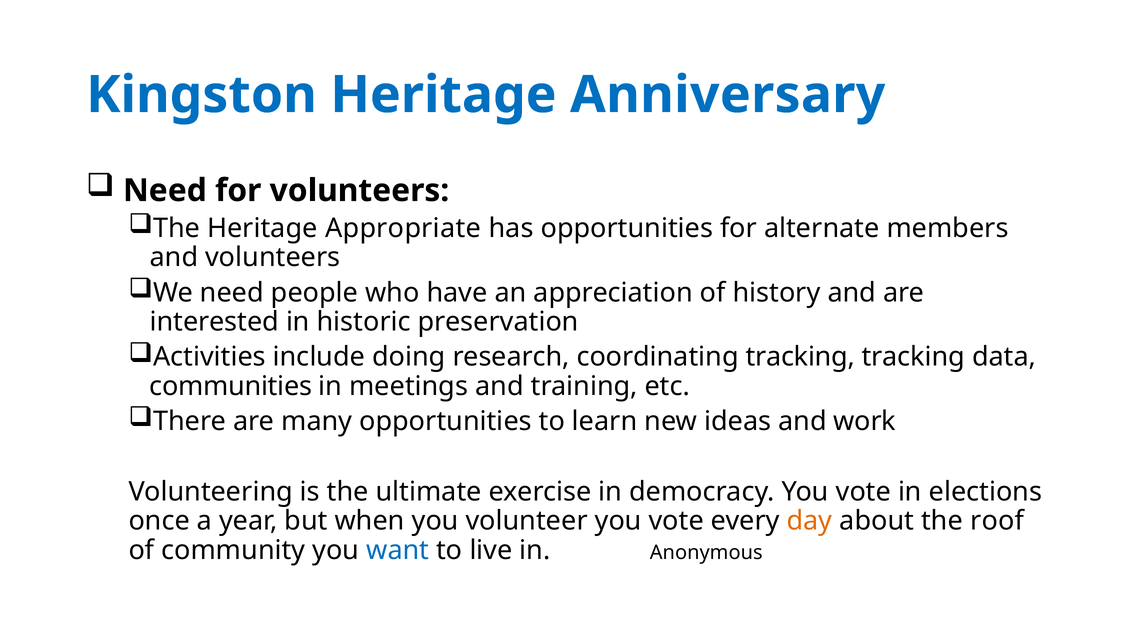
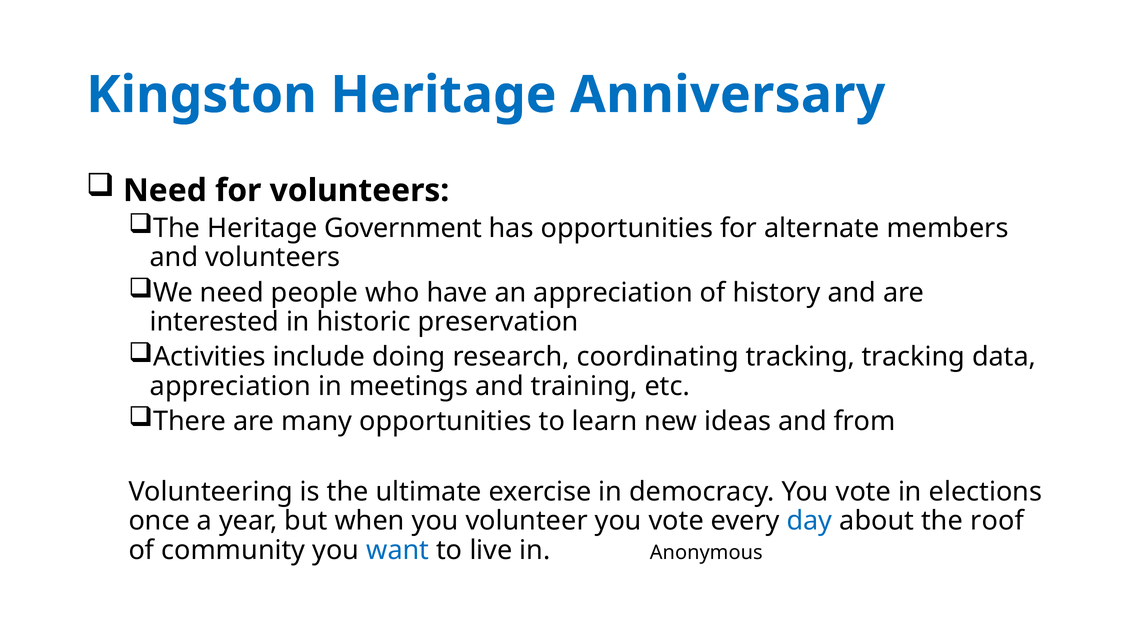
Appropriate: Appropriate -> Government
communities at (231, 386): communities -> appreciation
work: work -> from
day colour: orange -> blue
